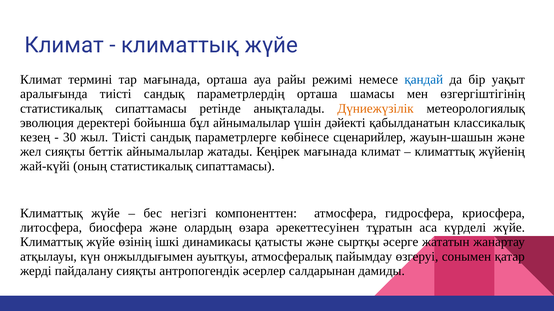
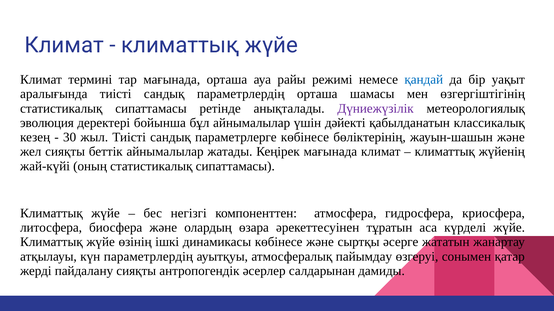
Дүниежүзiлiк colour: orange -> purple
сценарийлер: сценарийлер -> бөлiктерiнiң
динамикасы қатысты: қатысты -> көбінесе
күн онжылдығымен: онжылдығымен -> параметрлердің
